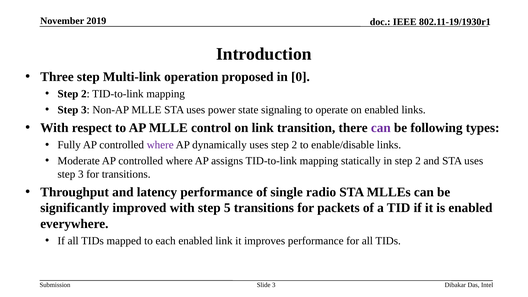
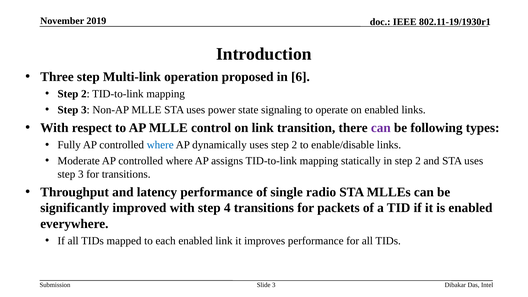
0: 0 -> 6
where at (160, 145) colour: purple -> blue
5: 5 -> 4
